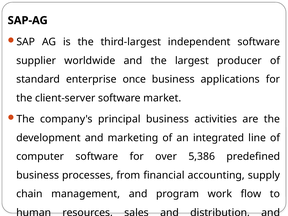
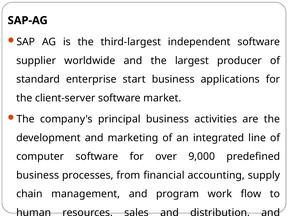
once: once -> start
5,386: 5,386 -> 9,000
